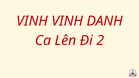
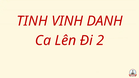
VINH at (32, 21): VINH -> TINH
